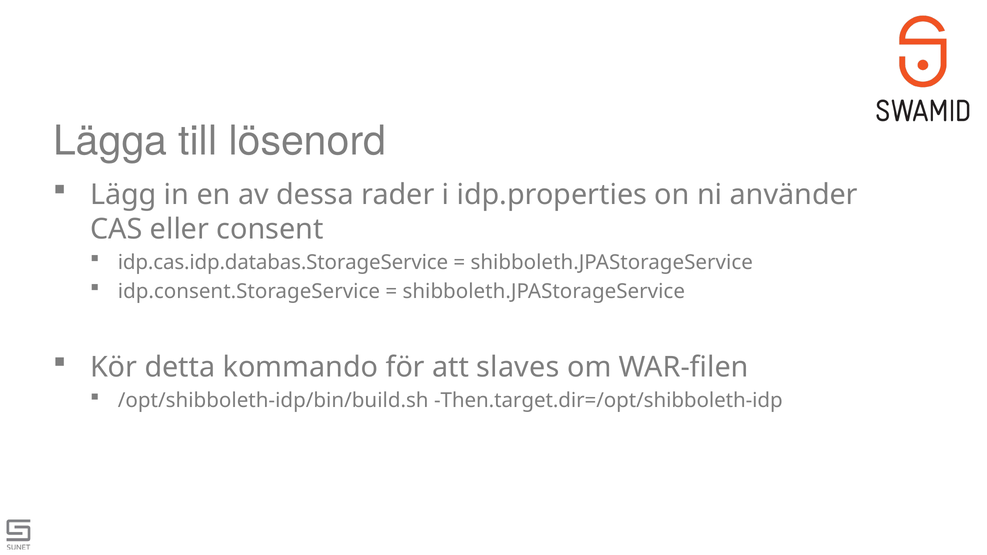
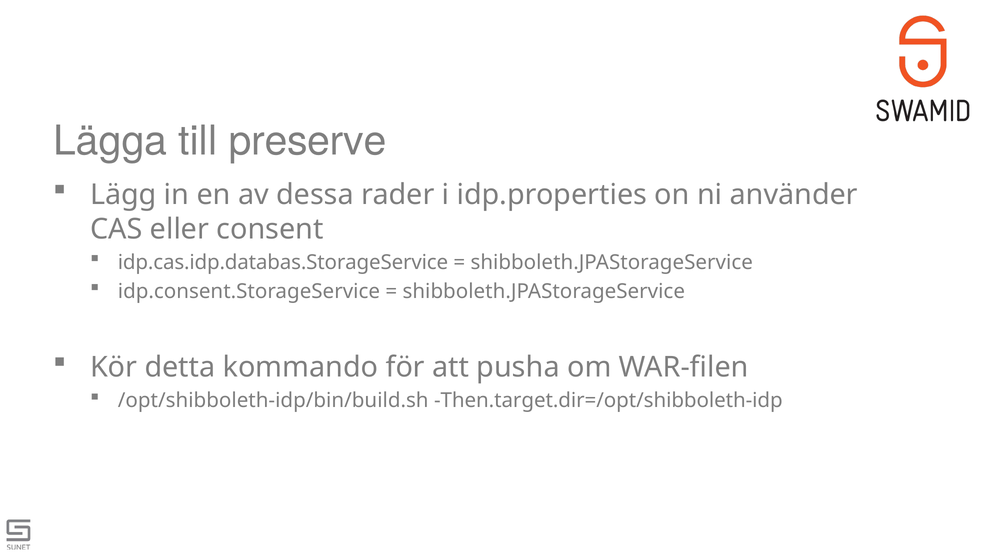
lösenord: lösenord -> preserve
slaves: slaves -> pusha
